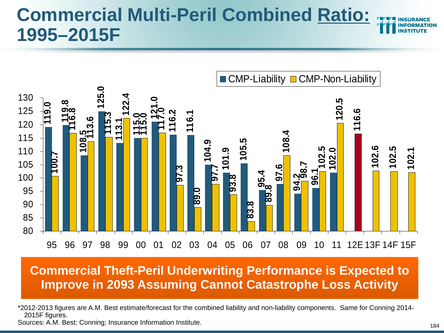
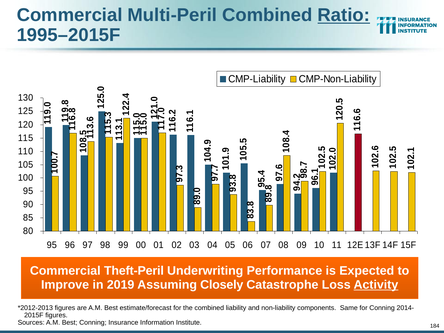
2093: 2093 -> 2019
Cannot: Cannot -> Closely
Activity underline: none -> present
